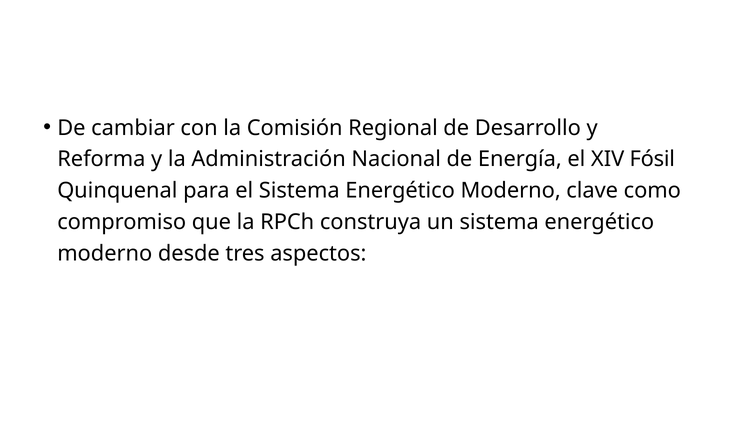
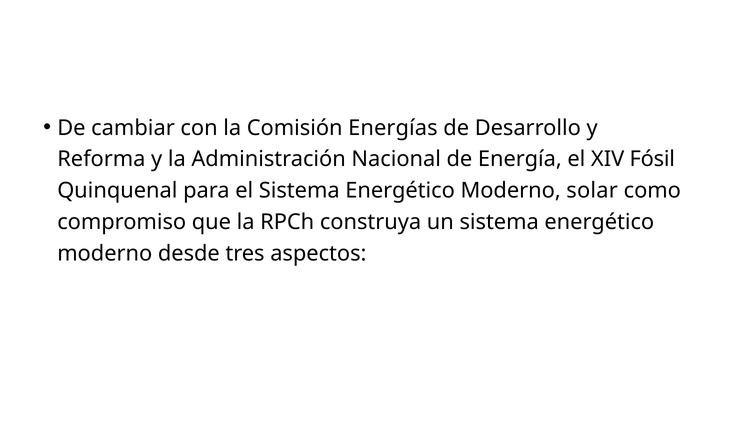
Regional: Regional -> Energías
clave: clave -> solar
